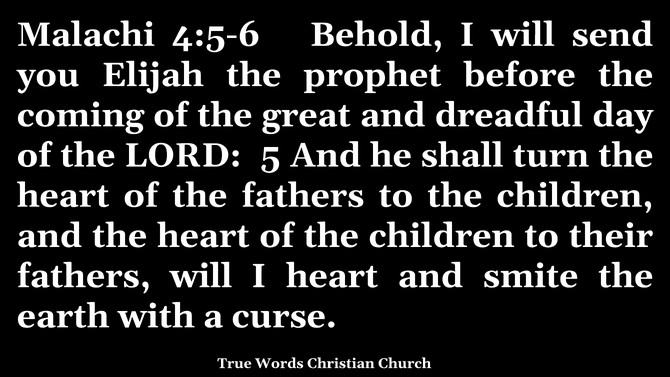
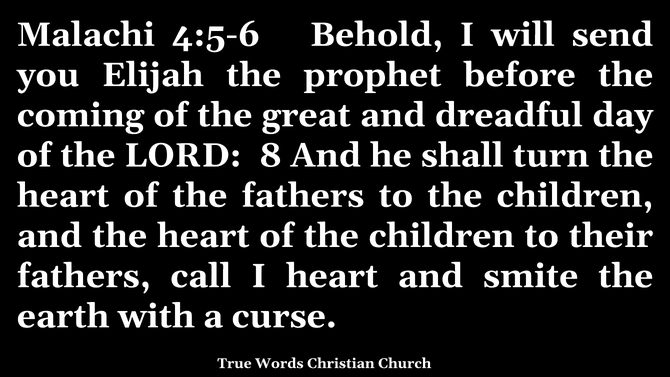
5: 5 -> 8
fathers will: will -> call
